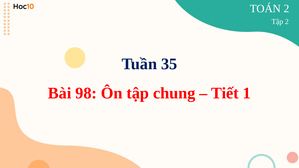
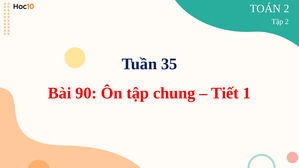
98: 98 -> 90
